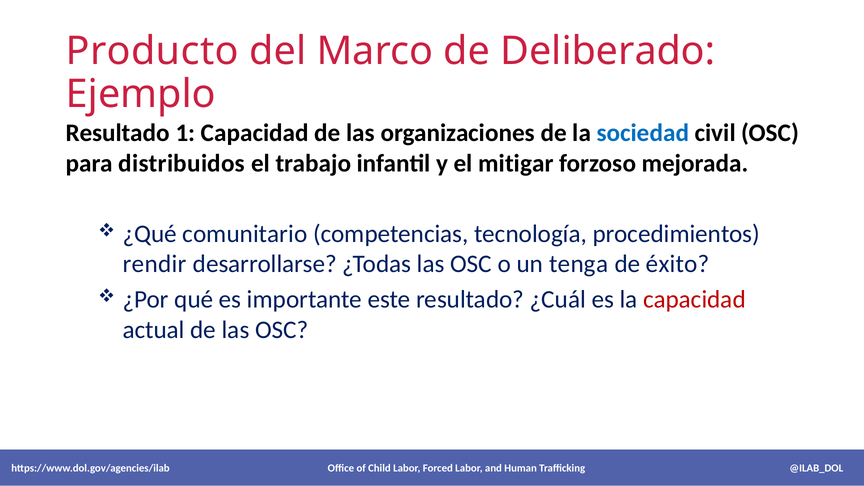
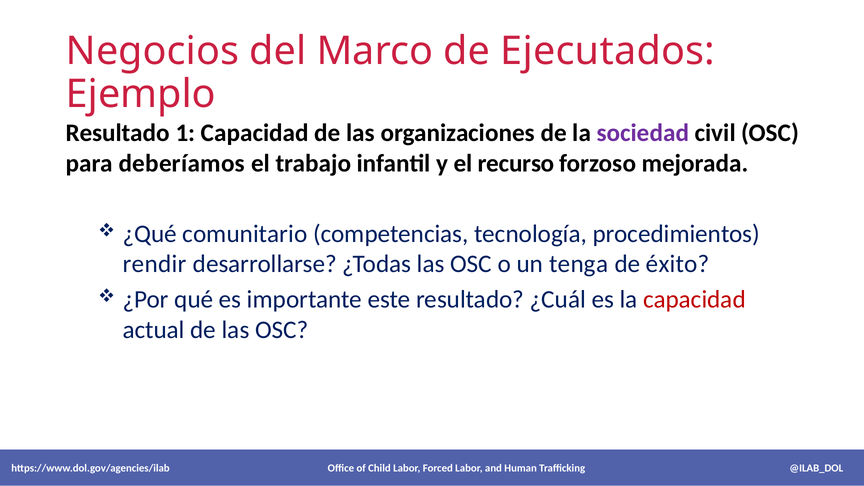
Producto: Producto -> Negocios
Deliberado: Deliberado -> Ejecutados
sociedad colour: blue -> purple
distribuidos: distribuidos -> deberíamos
mitigar: mitigar -> recurso
